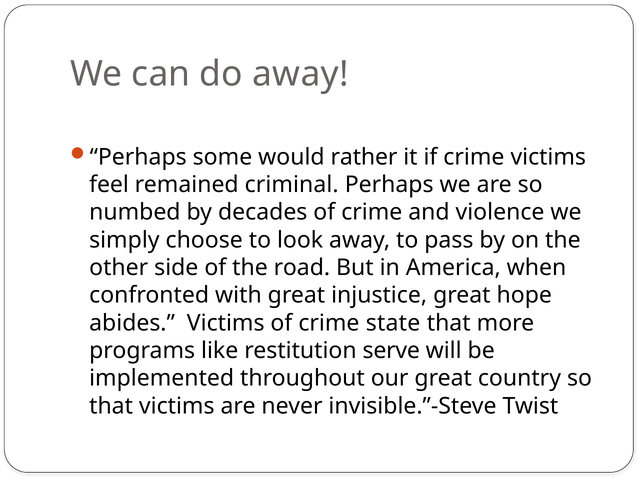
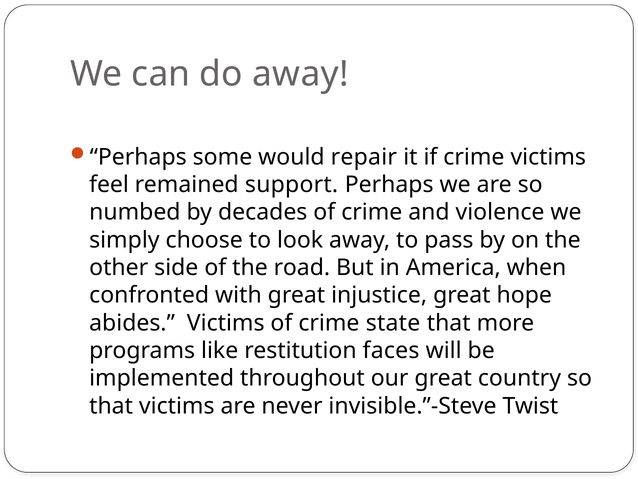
rather: rather -> repair
criminal: criminal -> support
serve: serve -> faces
